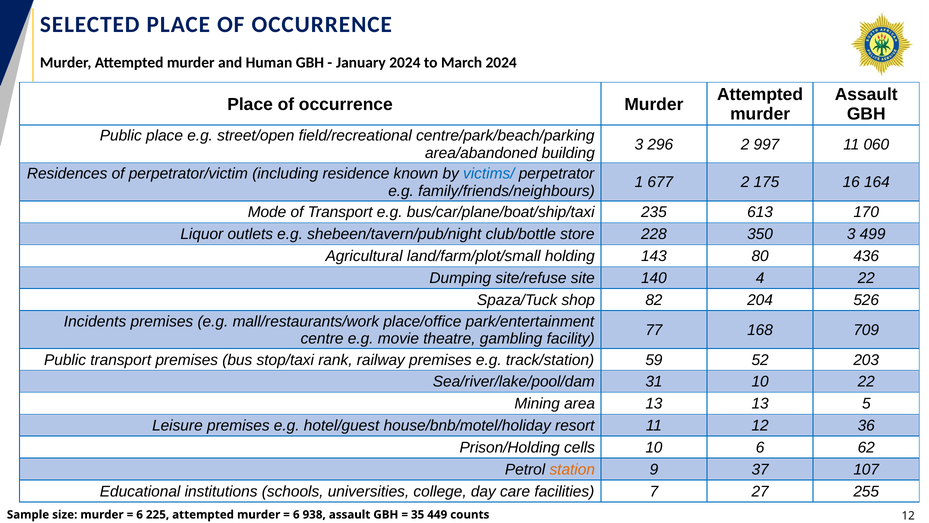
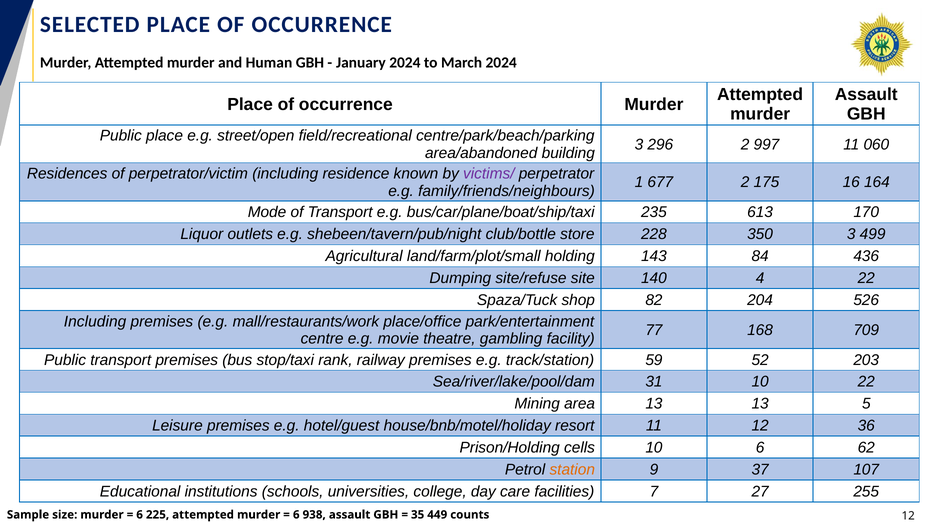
victims/ colour: blue -> purple
80: 80 -> 84
Incidents at (95, 321): Incidents -> Including
